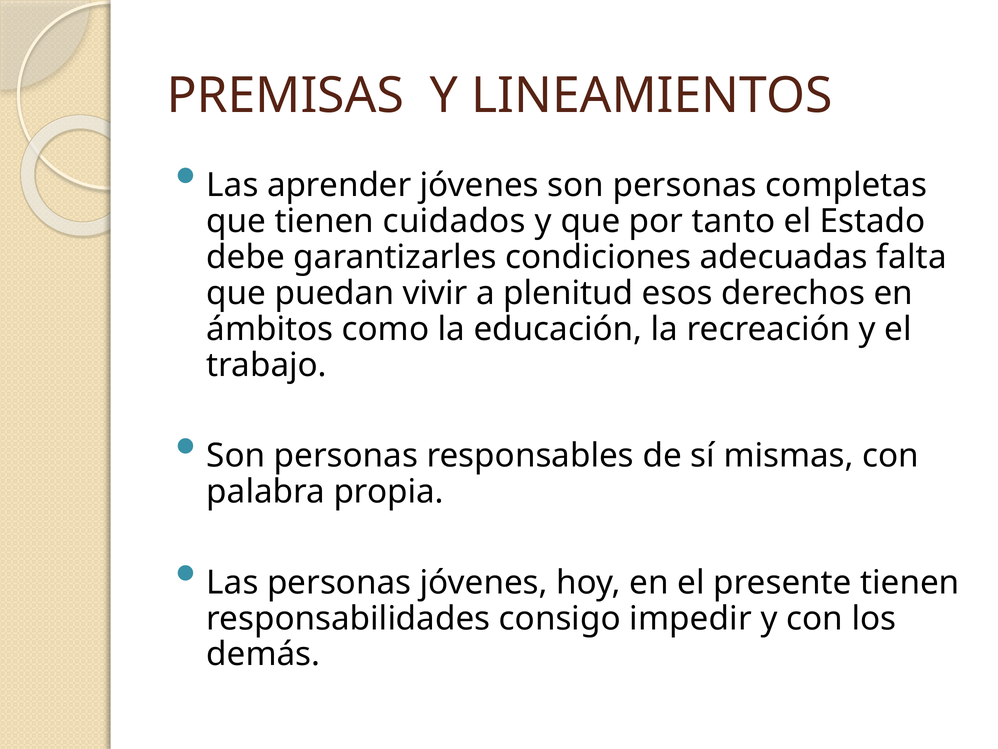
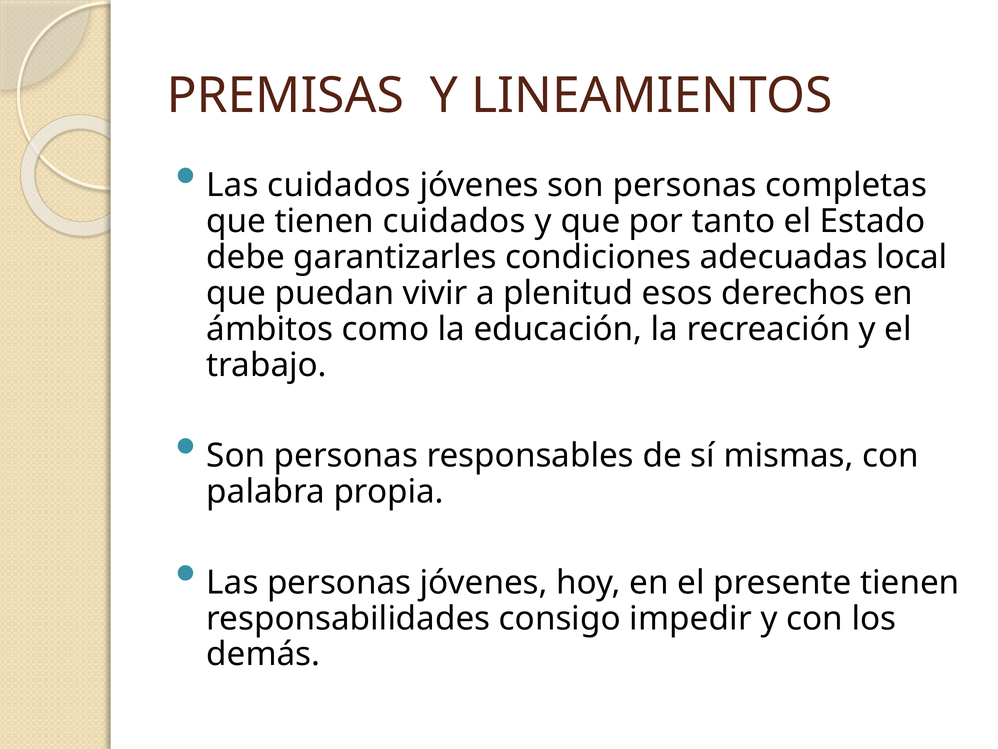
Las aprender: aprender -> cuidados
falta: falta -> local
